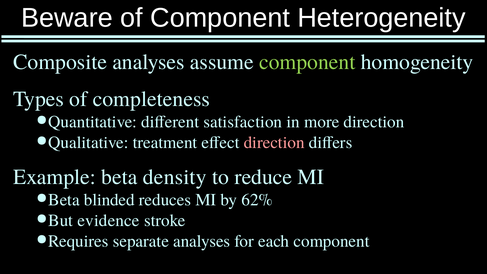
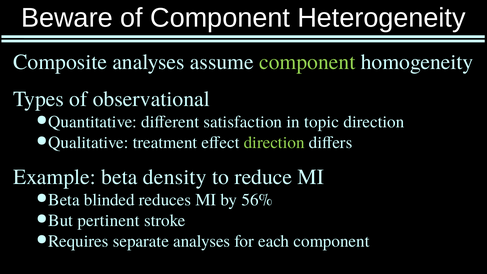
completeness: completeness -> observational
more: more -> topic
direction at (274, 143) colour: pink -> light green
62%: 62% -> 56%
evidence: evidence -> pertinent
